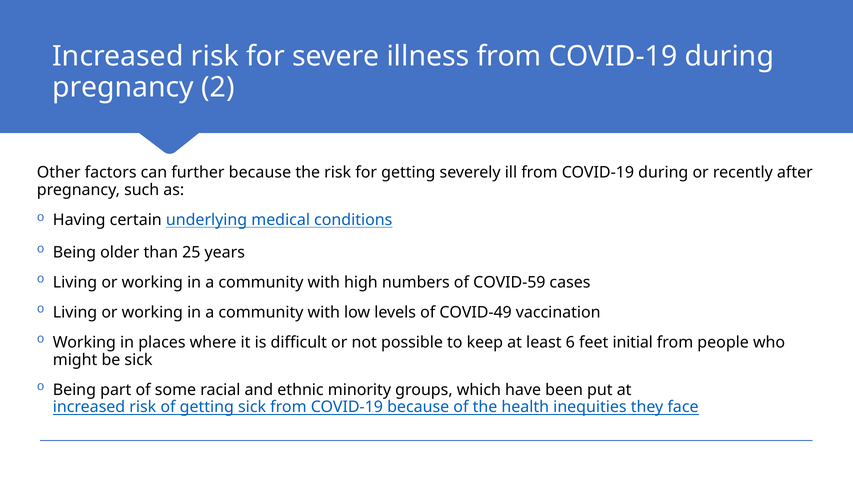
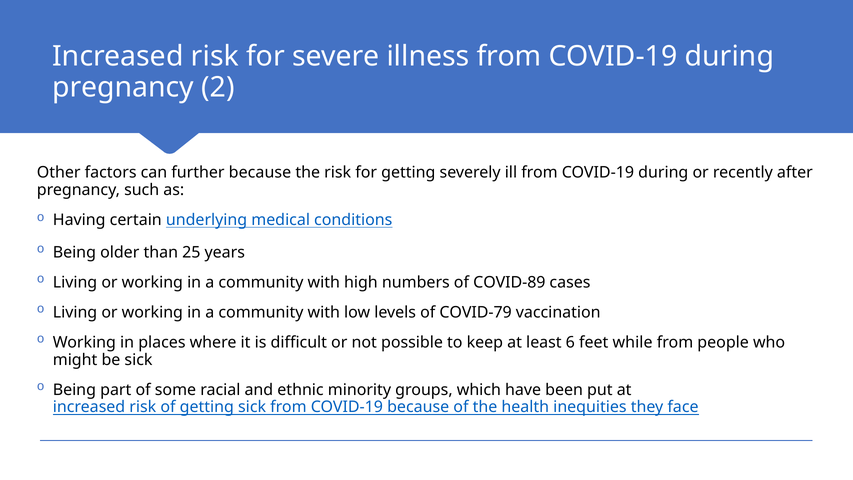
COVID-59: COVID-59 -> COVID-89
COVID-49: COVID-49 -> COVID-79
initial: initial -> while
